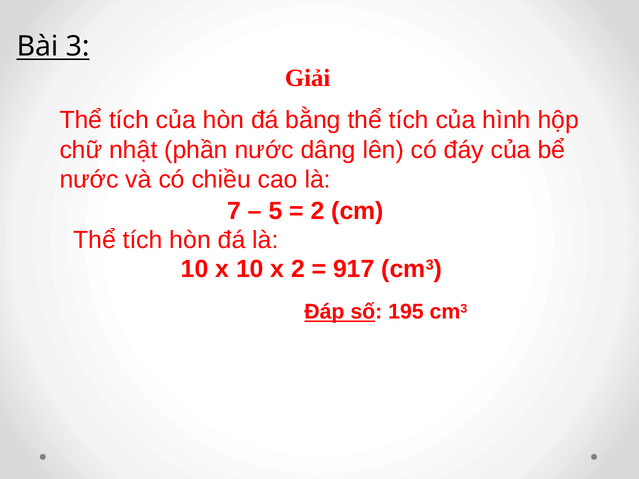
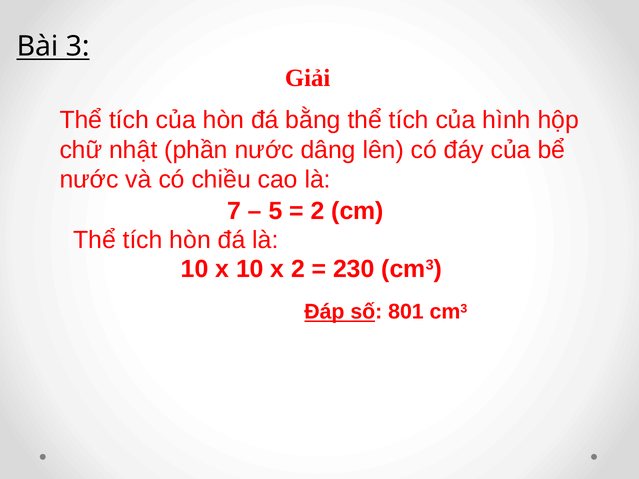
917: 917 -> 230
195: 195 -> 801
